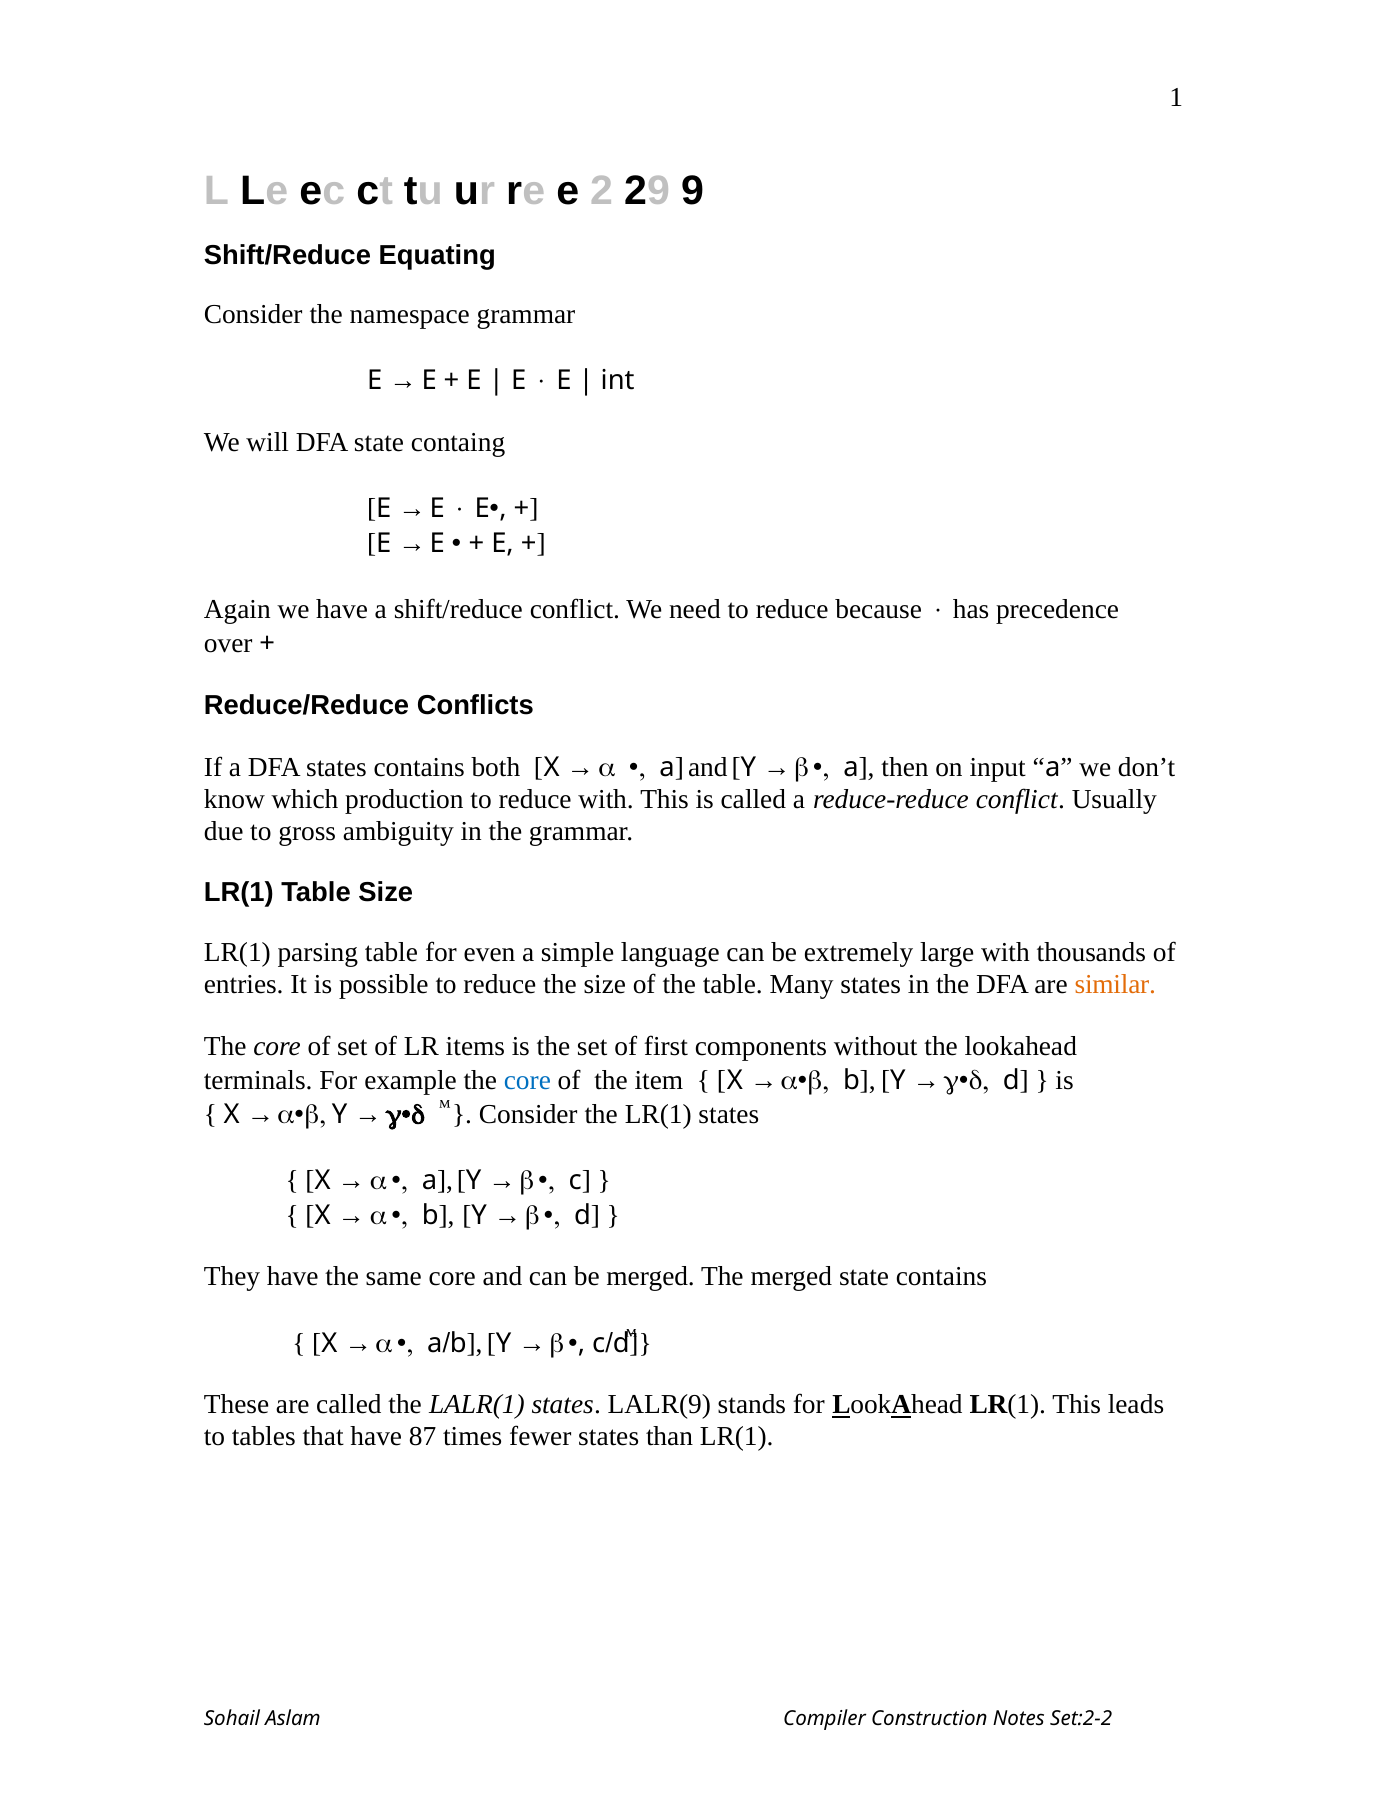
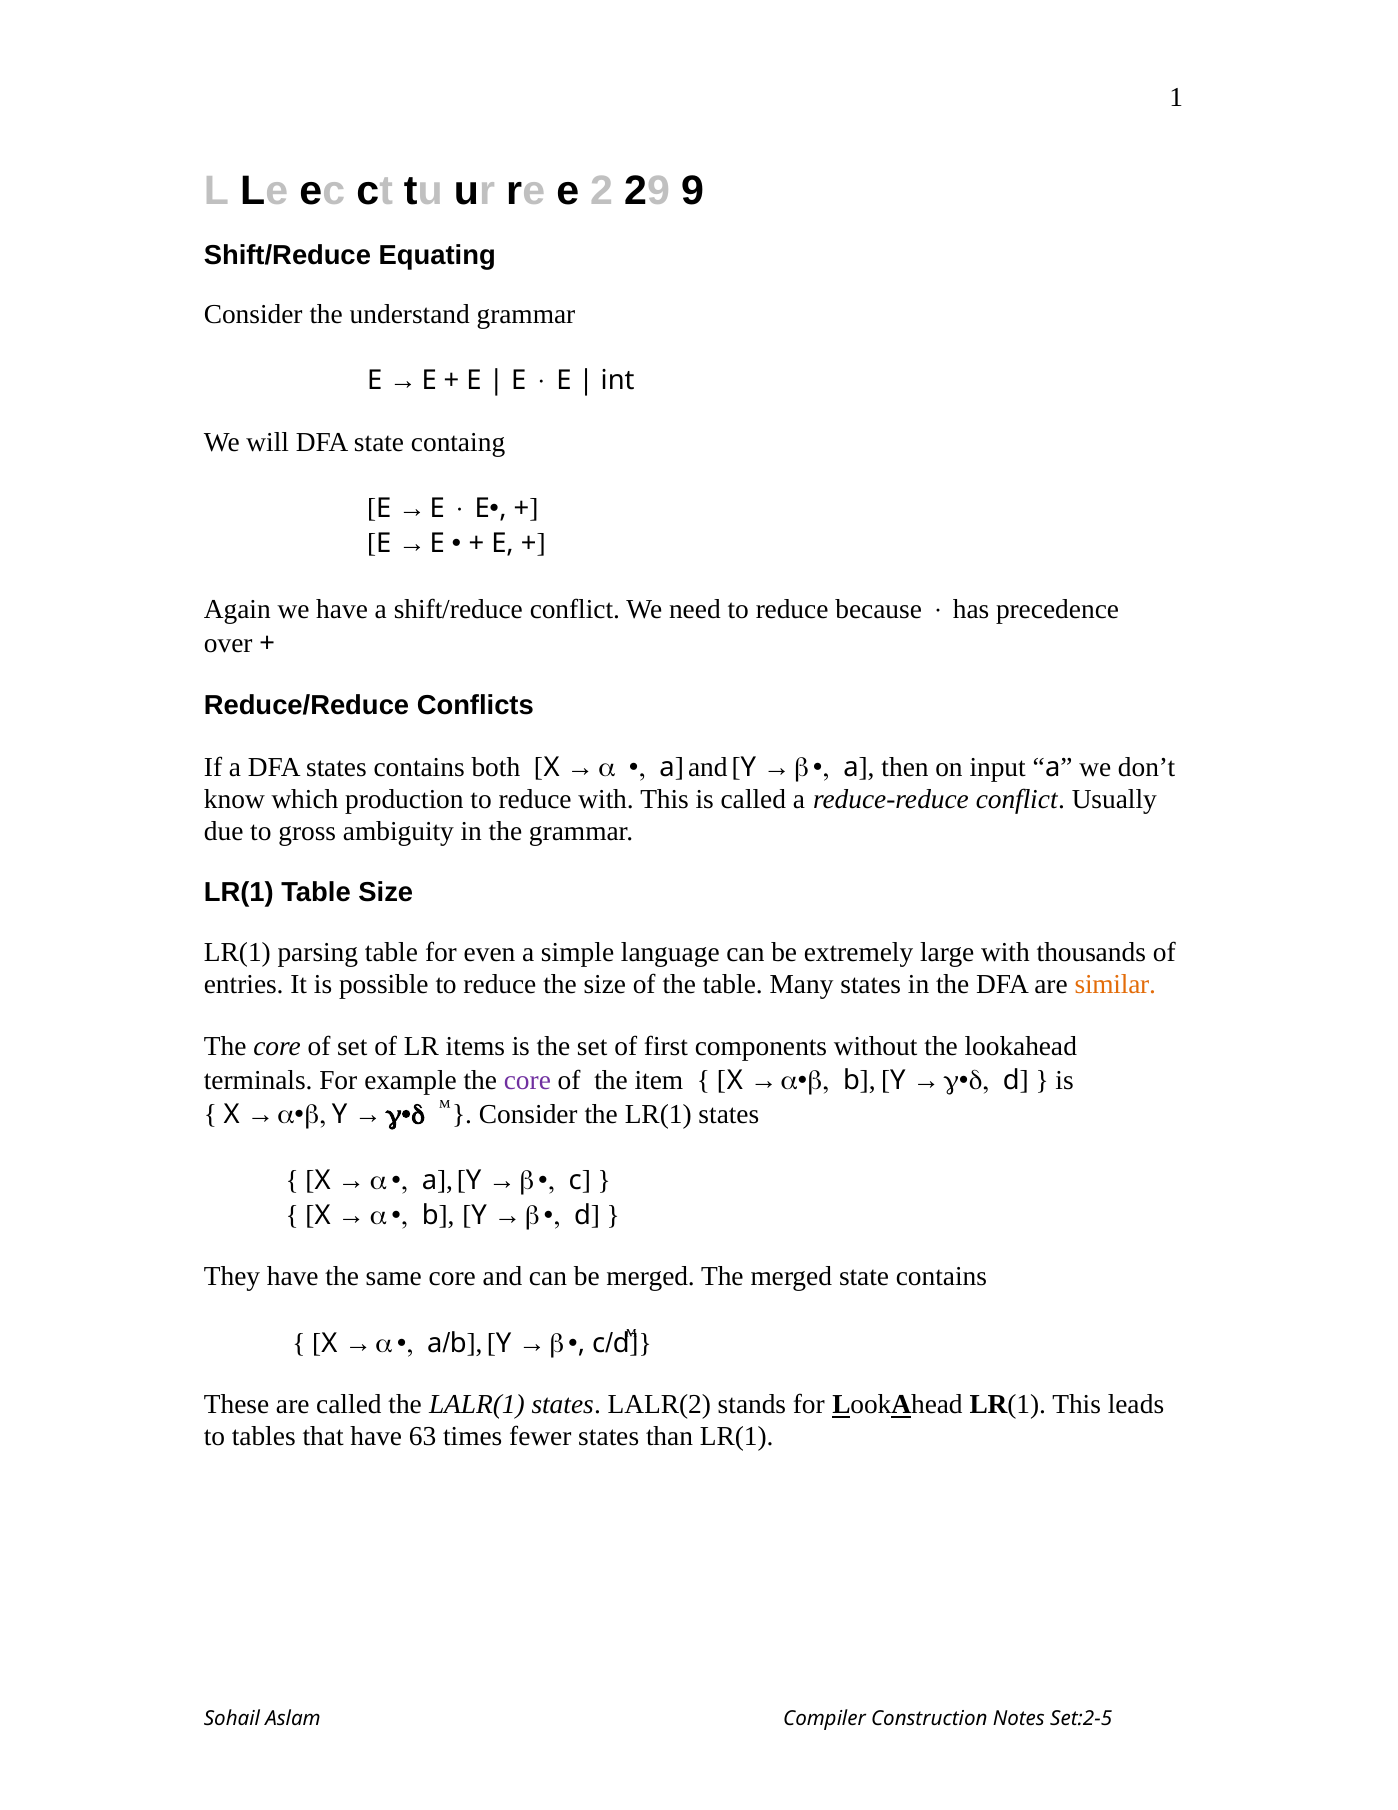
namespace: namespace -> understand
core at (527, 1080) colour: blue -> purple
LALR(9: LALR(9 -> LALR(2
87: 87 -> 63
Set:2-2: Set:2-2 -> Set:2-5
